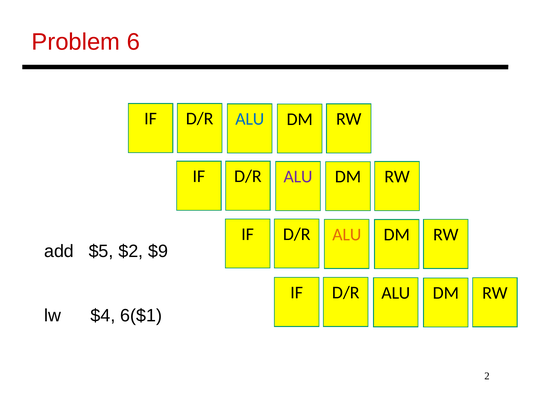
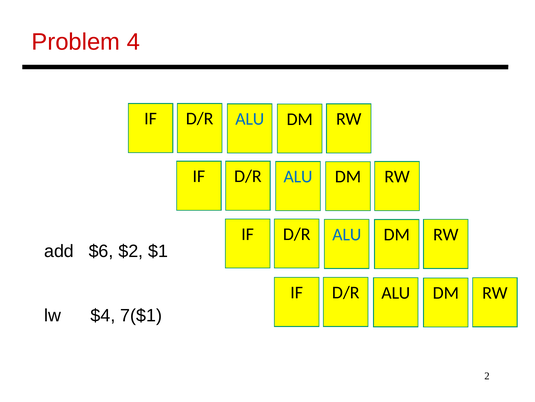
6: 6 -> 4
ALU at (298, 176) colour: purple -> blue
ALU at (347, 234) colour: orange -> blue
$5: $5 -> $6
$9: $9 -> $1
6($1: 6($1 -> 7($1
